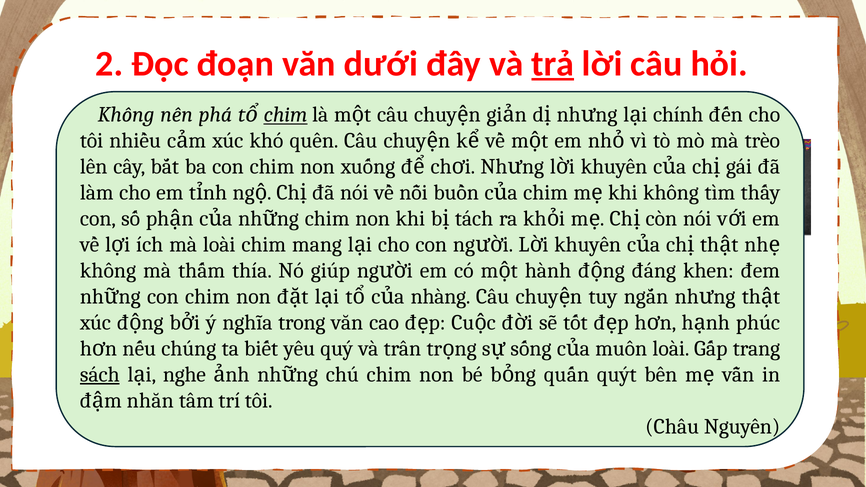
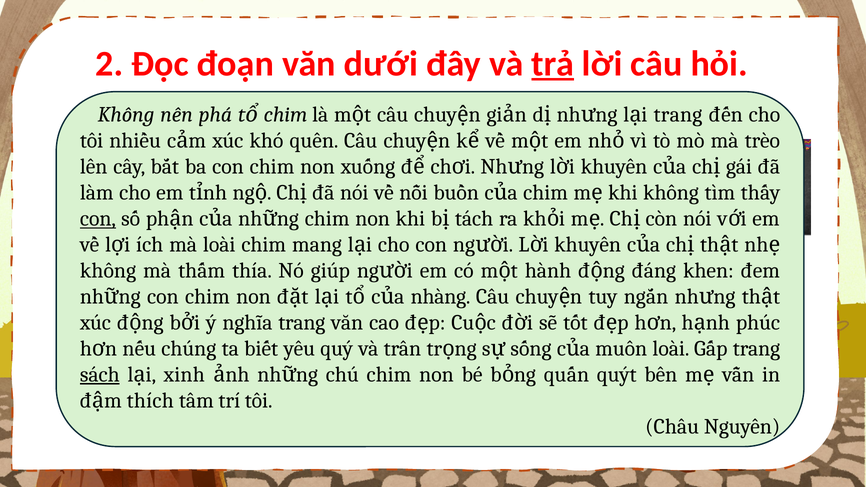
chim at (286, 115) underline: present -> none
chính at (678, 115): chính -> trang
con at (98, 219) underline: none -> present
nghĩa trong: trong -> trang
nghe: nghe -> xinh
nhắn: nhắn -> thích
